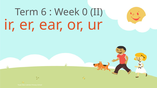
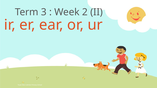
6: 6 -> 3
0: 0 -> 2
